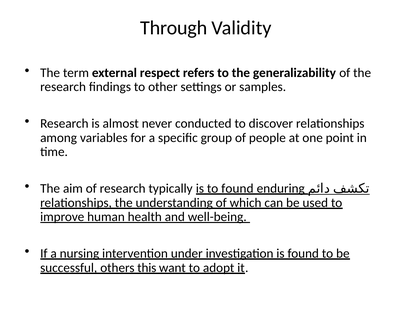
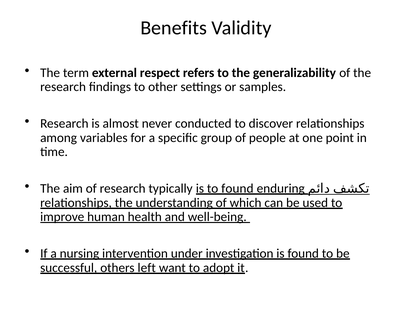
Through: Through -> Benefits
this: this -> left
